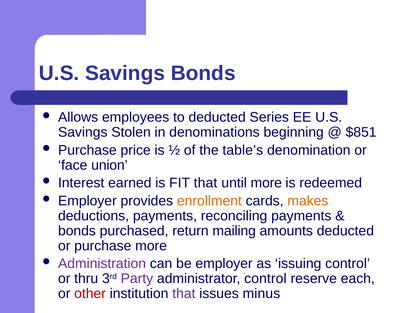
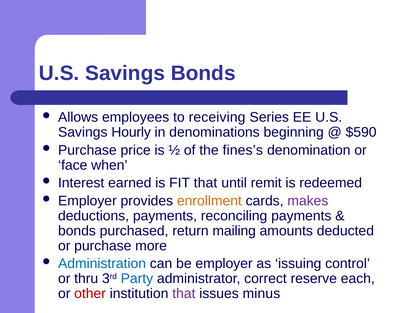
to deducted: deducted -> receiving
Stolen: Stolen -> Hourly
$851: $851 -> $590
table’s: table’s -> fines’s
union: union -> when
until more: more -> remit
makes colour: orange -> purple
Administration colour: purple -> blue
Party colour: purple -> blue
administrator control: control -> correct
